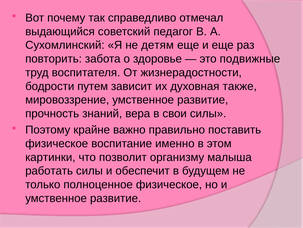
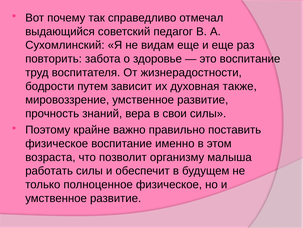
детям: детям -> видам
это подвижные: подвижные -> воспитание
картинки: картинки -> возраста
